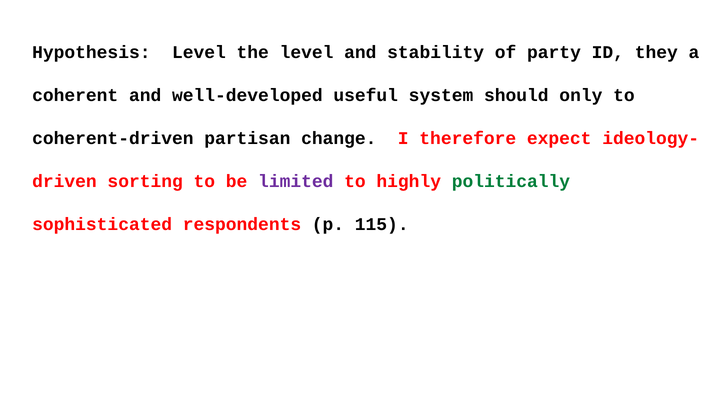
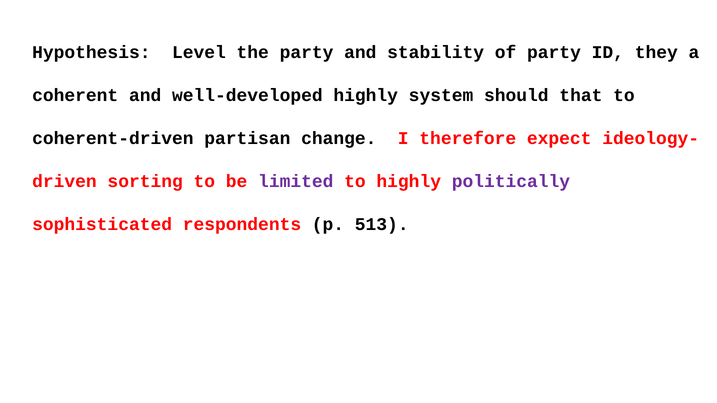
the level: level -> party
well-developed useful: useful -> highly
only: only -> that
politically colour: green -> purple
115: 115 -> 513
